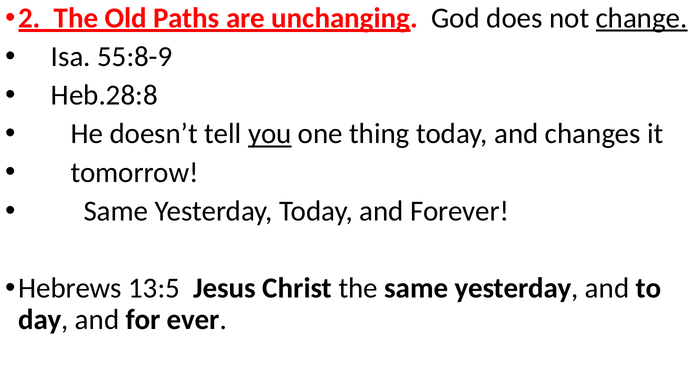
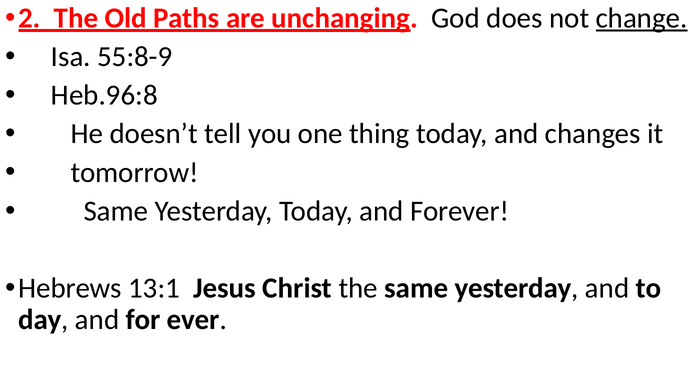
Heb.28:8: Heb.28:8 -> Heb.96:8
you underline: present -> none
13:5: 13:5 -> 13:1
